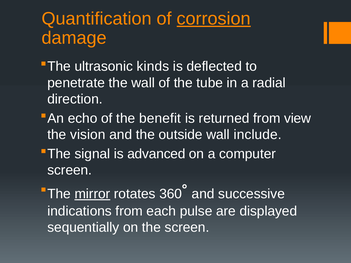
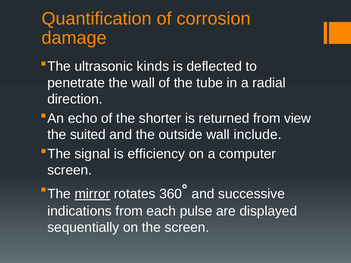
corrosion underline: present -> none
benefit: benefit -> shorter
vision: vision -> suited
advanced: advanced -> efficiency
